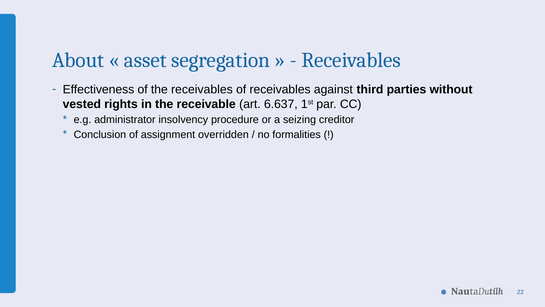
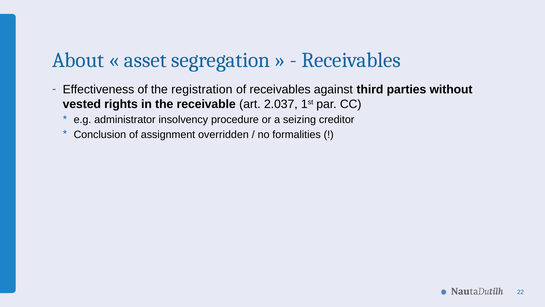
the receivables: receivables -> registration
6.637: 6.637 -> 2.037
